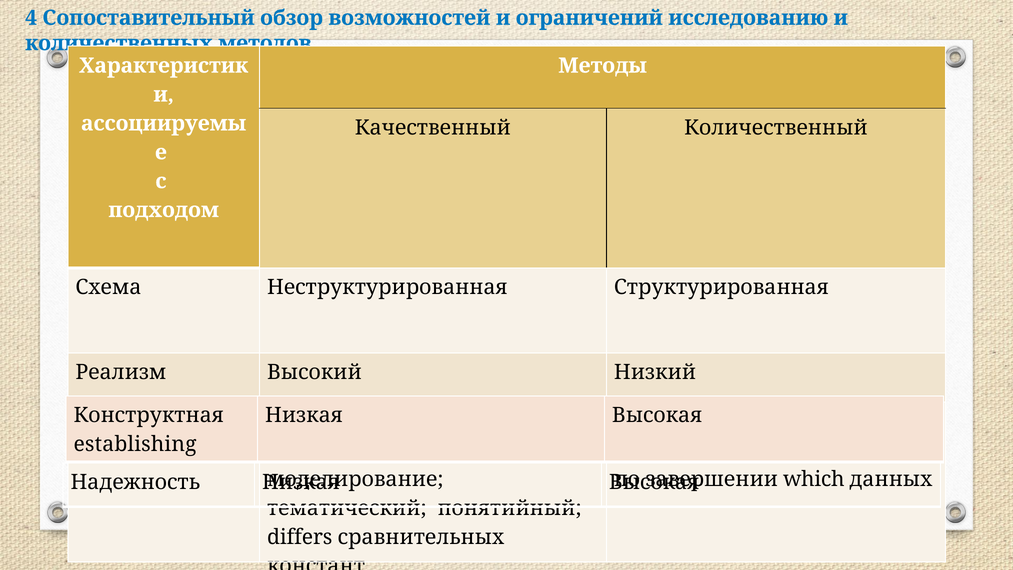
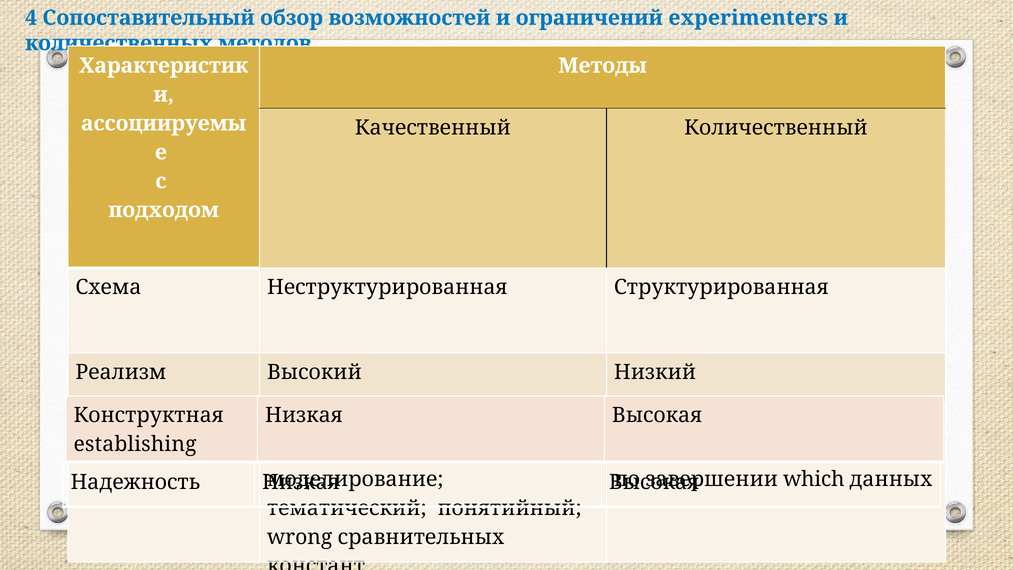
исследованию: исследованию -> experimenters
differs: differs -> wrong
